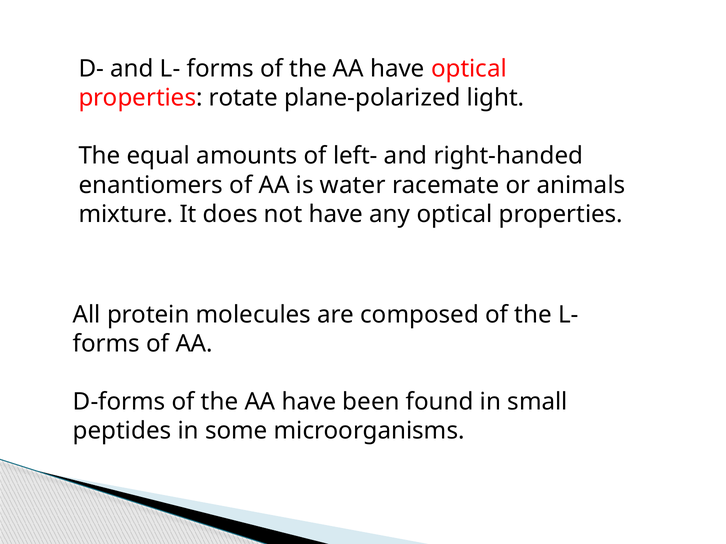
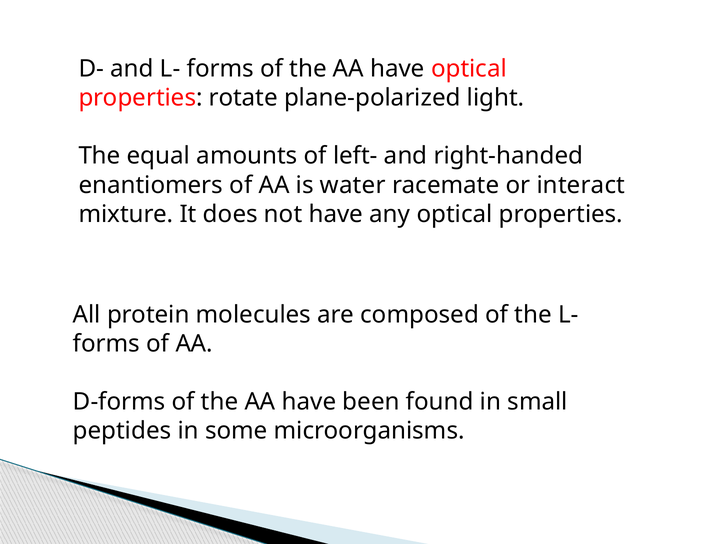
animals: animals -> interact
